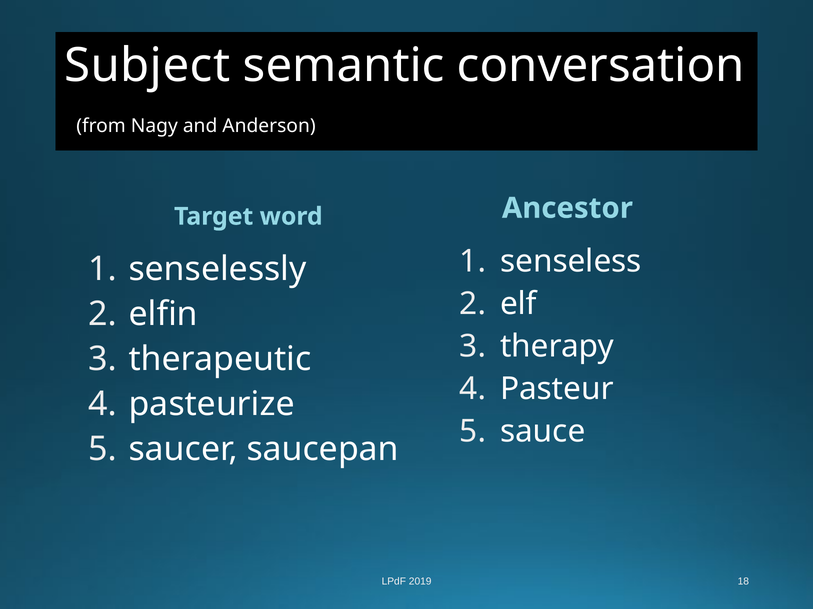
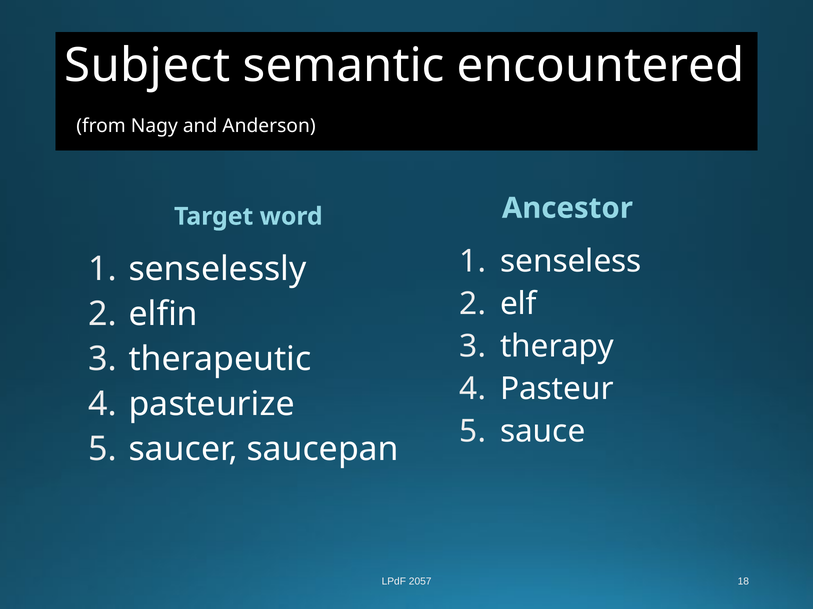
conversation: conversation -> encountered
2019: 2019 -> 2057
